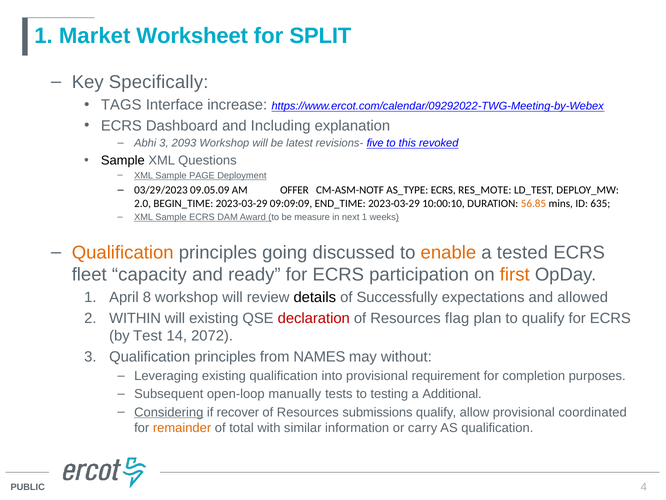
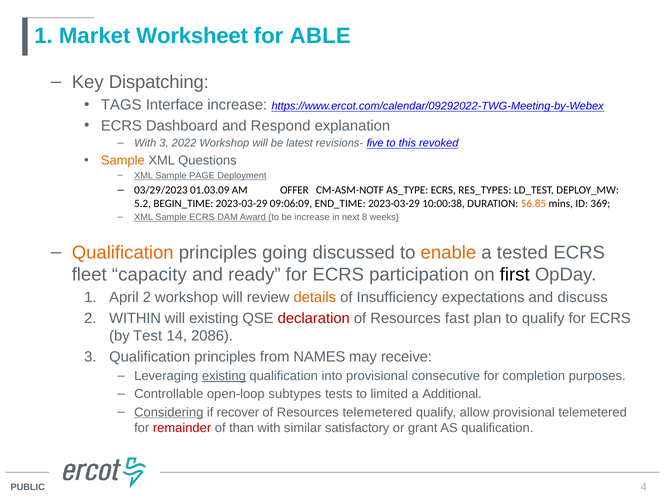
SPLIT: SPLIT -> ABLE
Specifically: Specifically -> Dispatching
Including: Including -> Respond
Abhi at (145, 143): Abhi -> With
2093: 2093 -> 2022
Sample at (123, 160) colour: black -> orange
09.05.09: 09.05.09 -> 01.03.09
RES_MOTE: RES_MOTE -> RES_TYPES
2.0: 2.0 -> 5.2
09:09:09: 09:09:09 -> 09:06:09
10:00:10: 10:00:10 -> 10:00:38
635: 635 -> 369
be measure: measure -> increase
next 1: 1 -> 8
first colour: orange -> black
April 8: 8 -> 2
details colour: black -> orange
Successfully: Successfully -> Insufficiency
allowed: allowed -> discuss
flag: flag -> fast
2072: 2072 -> 2086
without: without -> receive
existing at (224, 376) underline: none -> present
requirement: requirement -> consecutive
Subsequent: Subsequent -> Controllable
manually: manually -> subtypes
testing: testing -> limited
Resources submissions: submissions -> telemetered
provisional coordinated: coordinated -> telemetered
remainder colour: orange -> red
total: total -> than
information: information -> satisfactory
carry: carry -> grant
